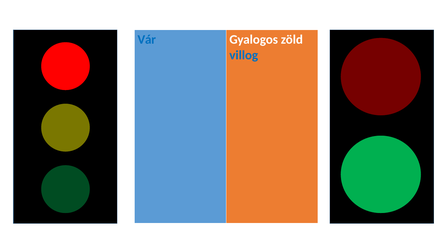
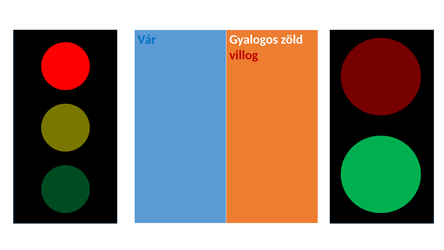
villog colour: blue -> red
